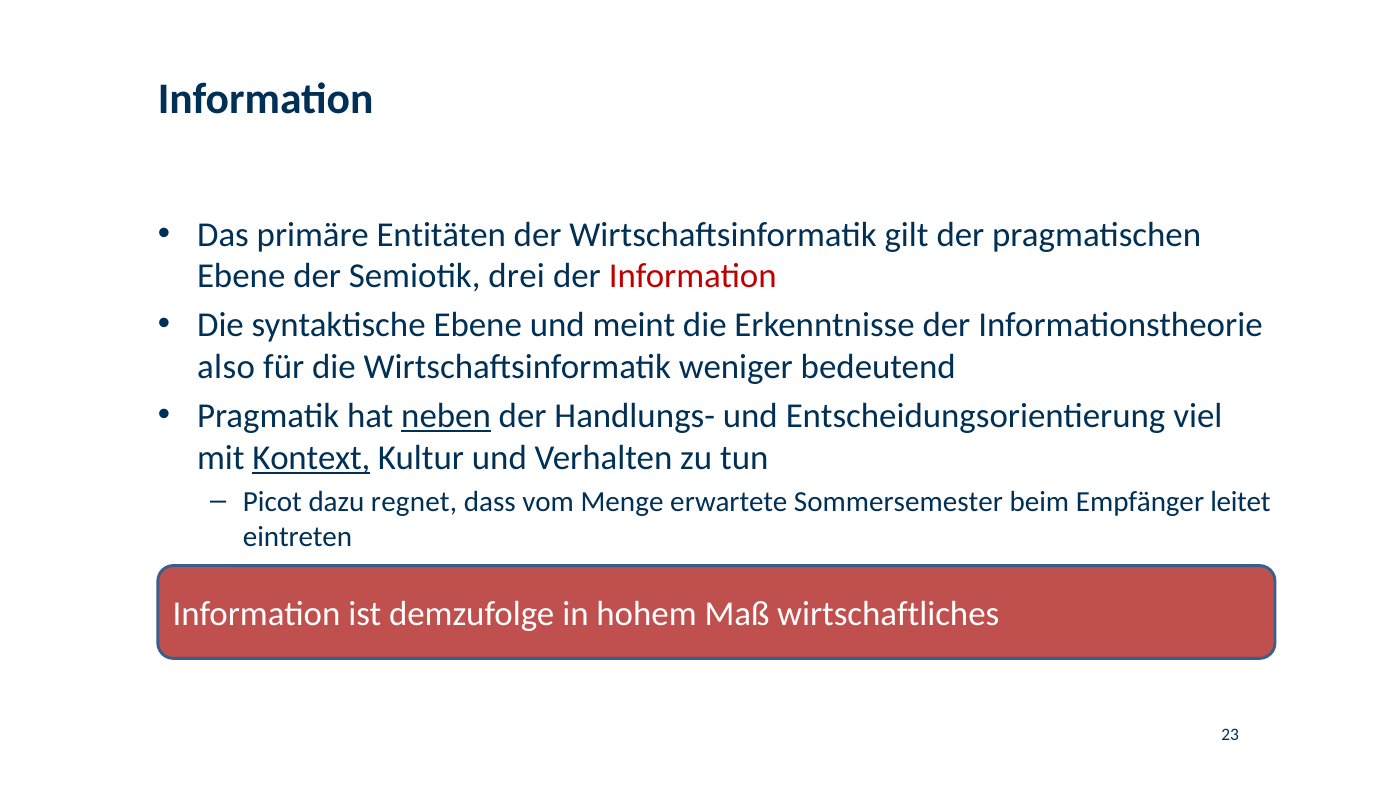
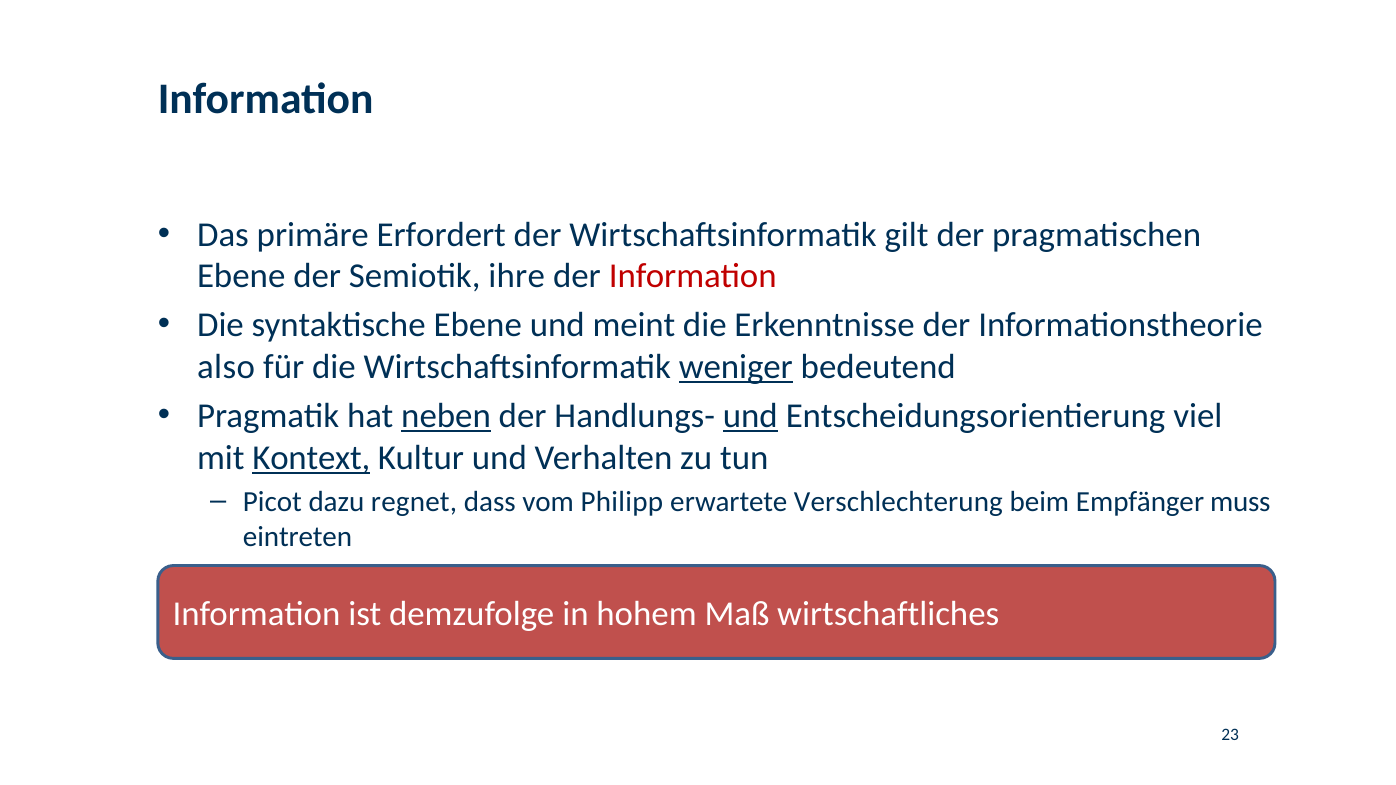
Entitäten: Entitäten -> Erfordert
drei: drei -> ihre
weniger underline: none -> present
und at (750, 416) underline: none -> present
Menge: Menge -> Philipp
Sommersemester: Sommersemester -> Verschlechterung
leitet: leitet -> muss
